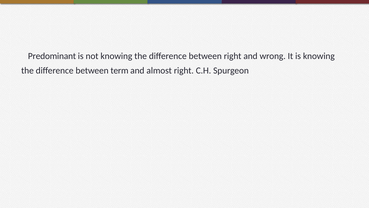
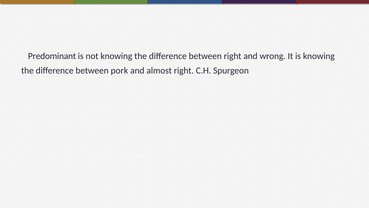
term: term -> pork
